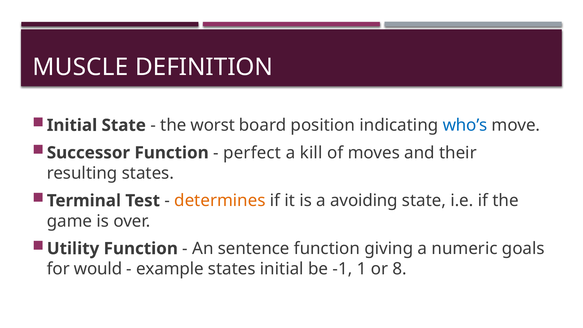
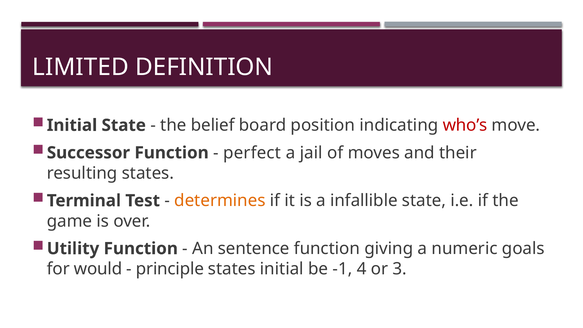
MUSCLE: MUSCLE -> LIMITED
worst: worst -> belief
who’s colour: blue -> red
kill: kill -> jail
avoiding: avoiding -> infallible
example: example -> principle
1: 1 -> 4
8: 8 -> 3
